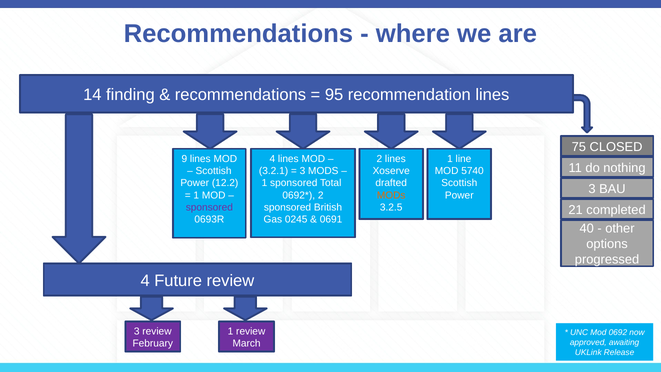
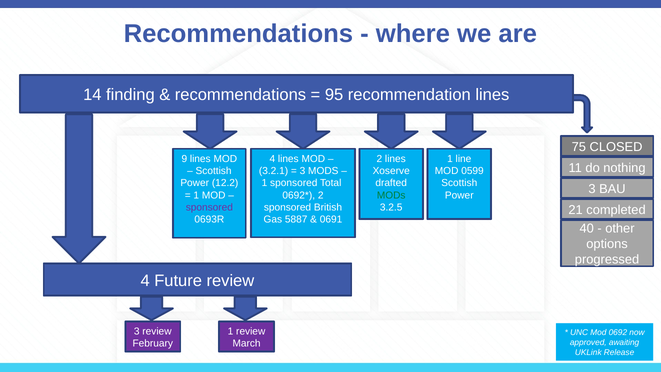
5740: 5740 -> 0599
MODs at (391, 195) colour: orange -> green
0245: 0245 -> 5887
